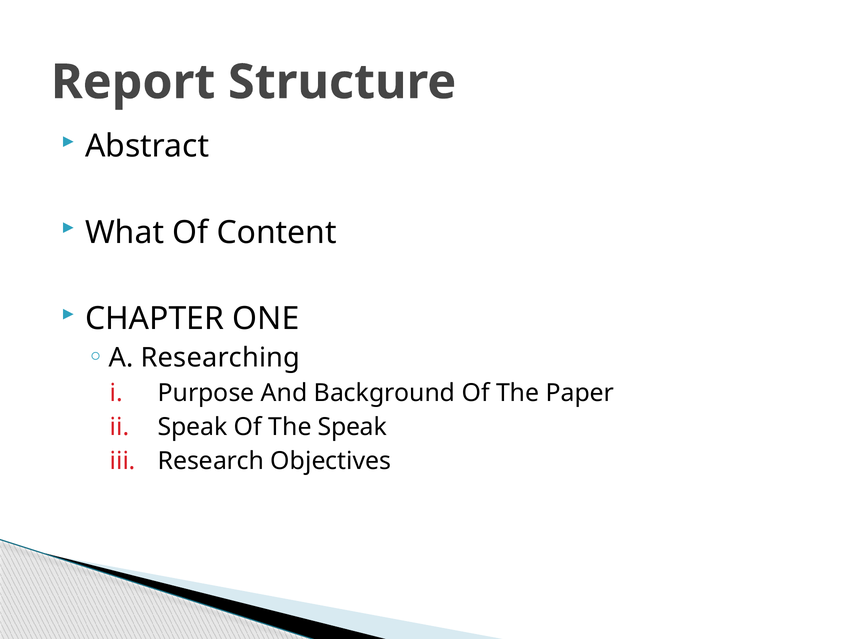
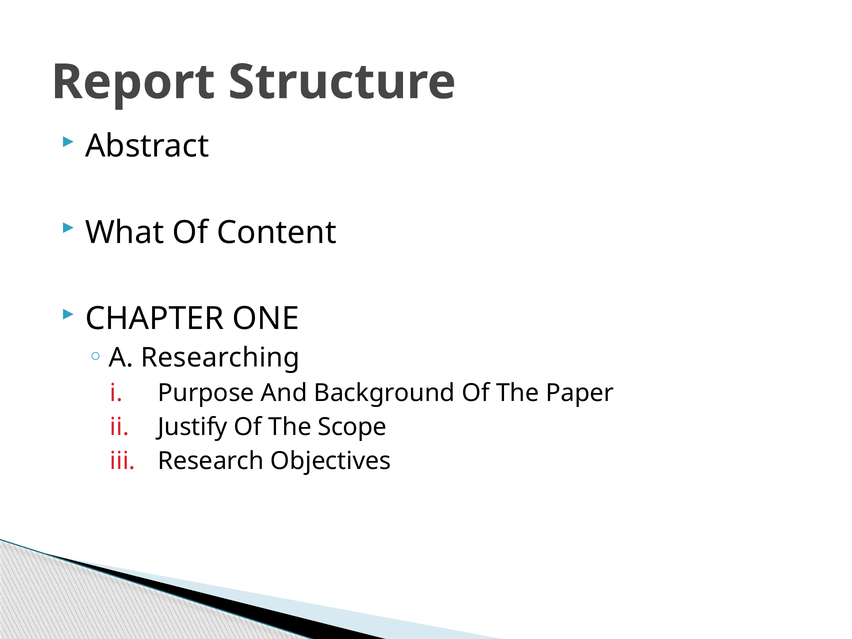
Speak at (193, 427): Speak -> Justify
The Speak: Speak -> Scope
